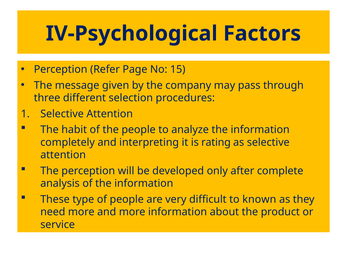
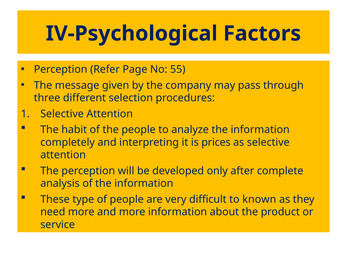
15: 15 -> 55
rating: rating -> prices
